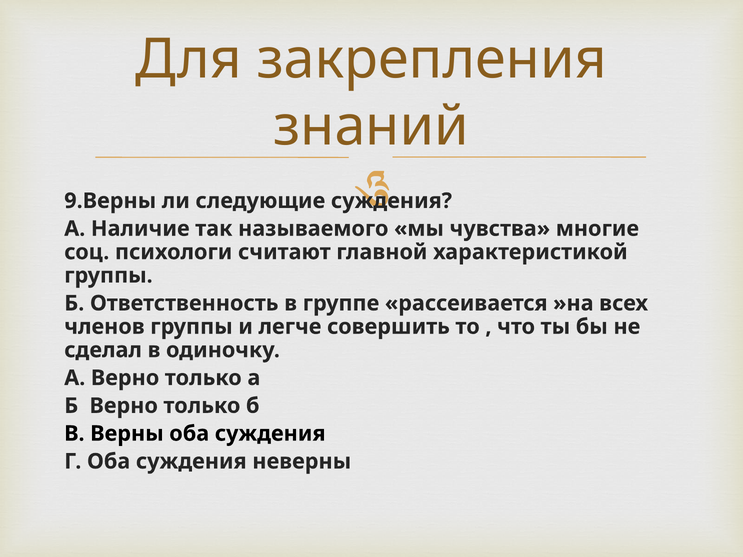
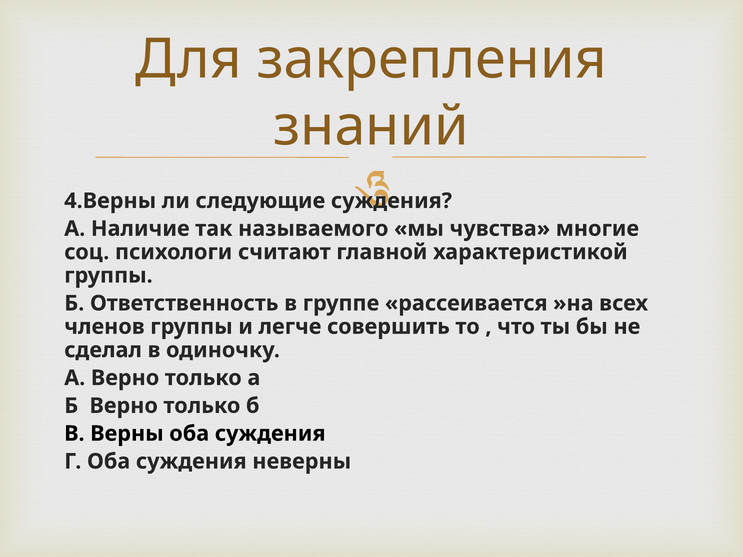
9.Верны: 9.Верны -> 4.Верны
